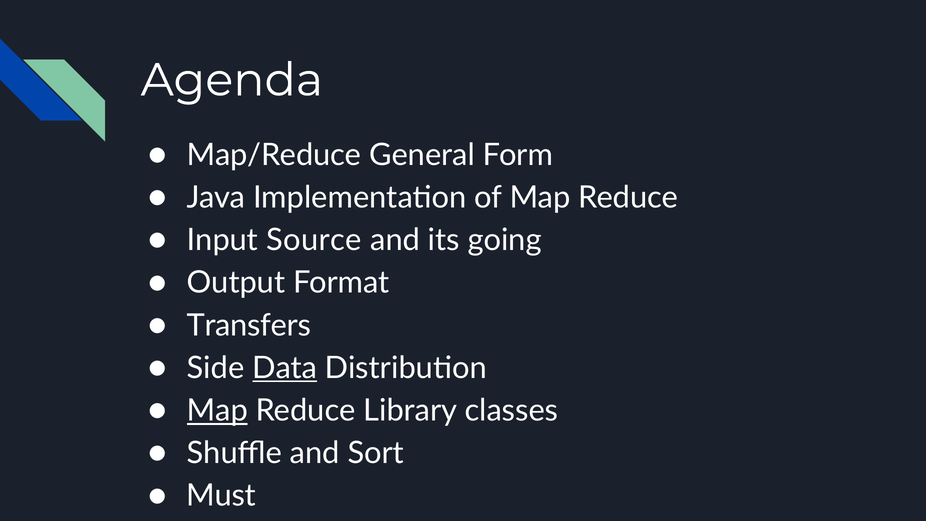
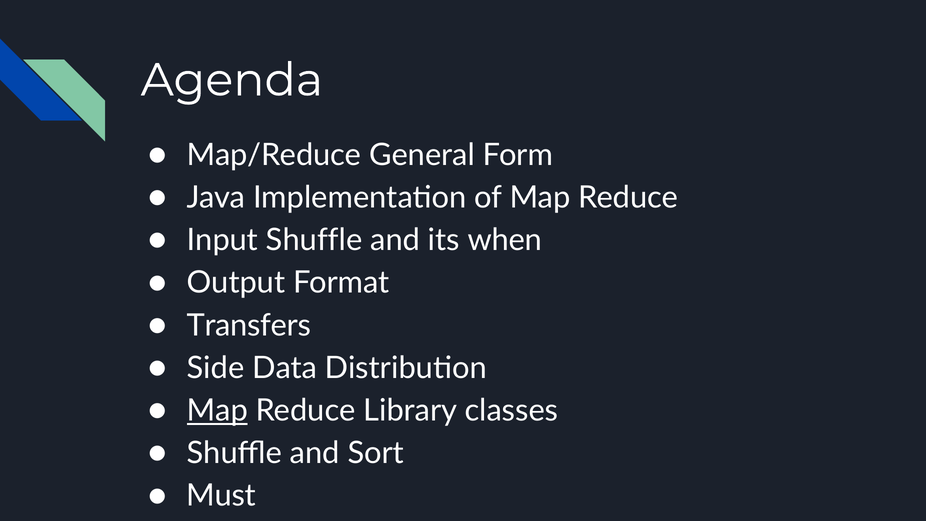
Input Source: Source -> Shuffle
going: going -> when
Data underline: present -> none
